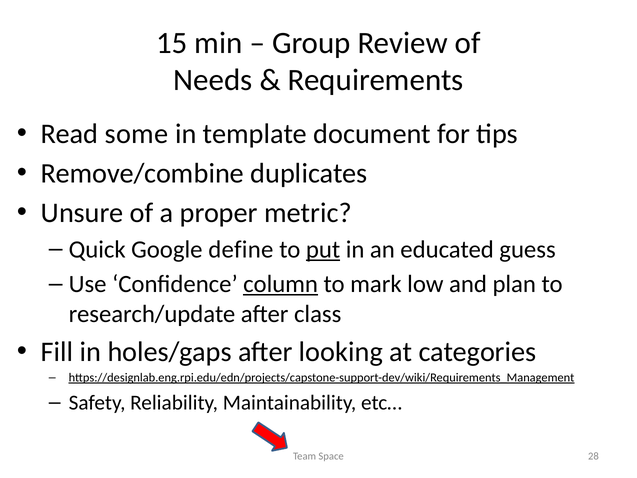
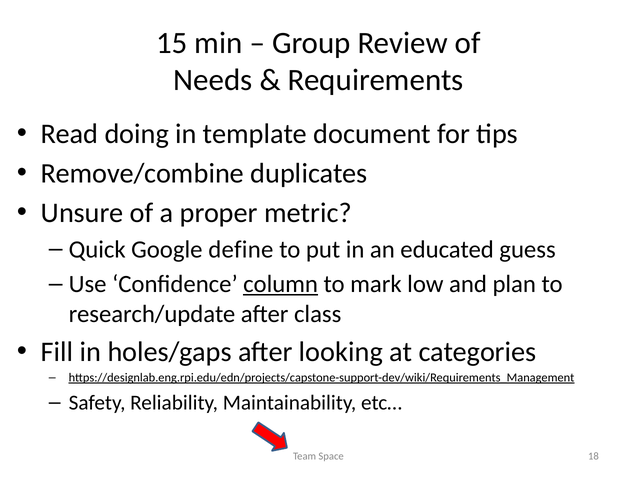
some: some -> doing
put underline: present -> none
28: 28 -> 18
